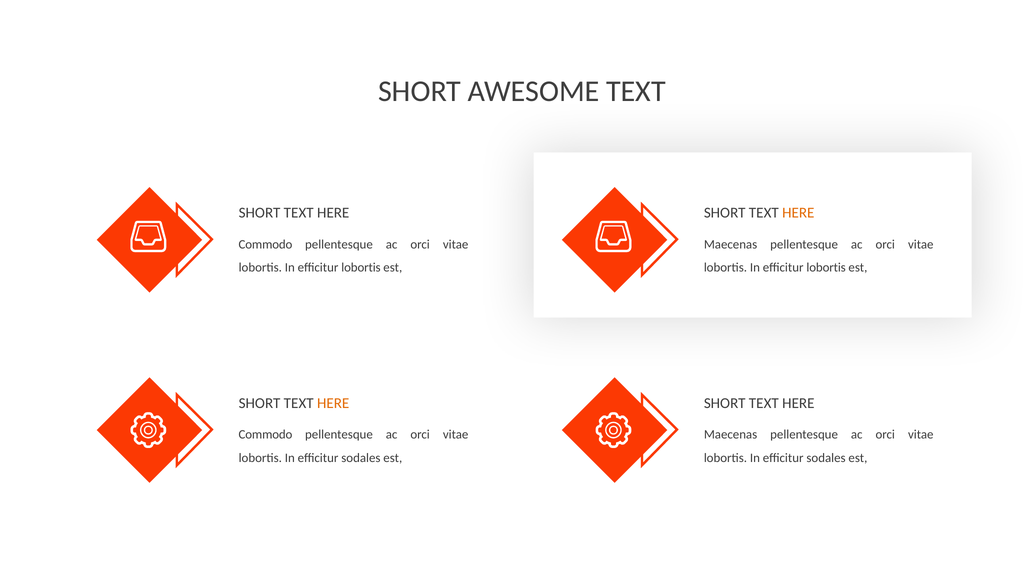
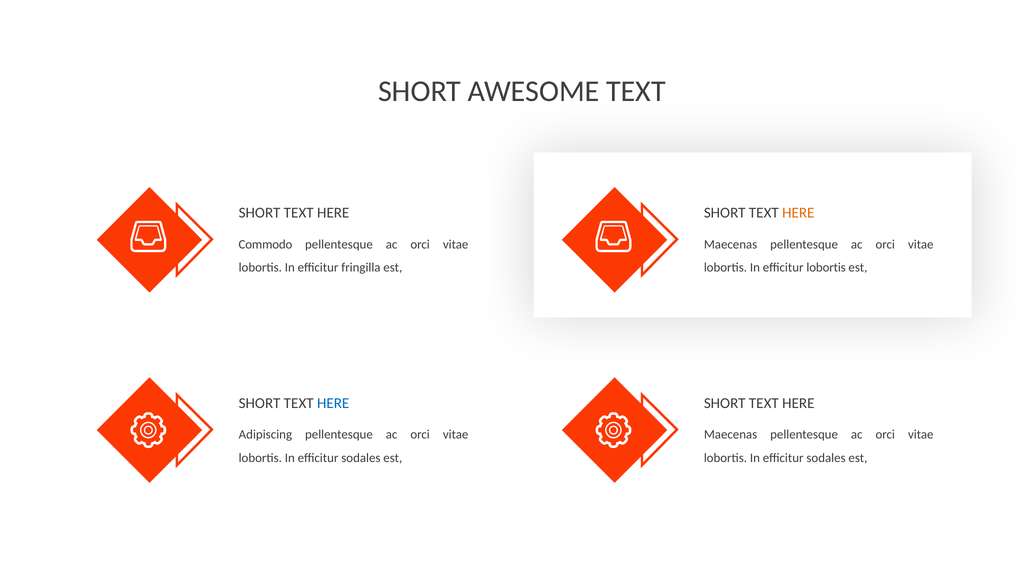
lobortis at (361, 267): lobortis -> fringilla
HERE at (333, 403) colour: orange -> blue
Commodo at (265, 434): Commodo -> Adipiscing
